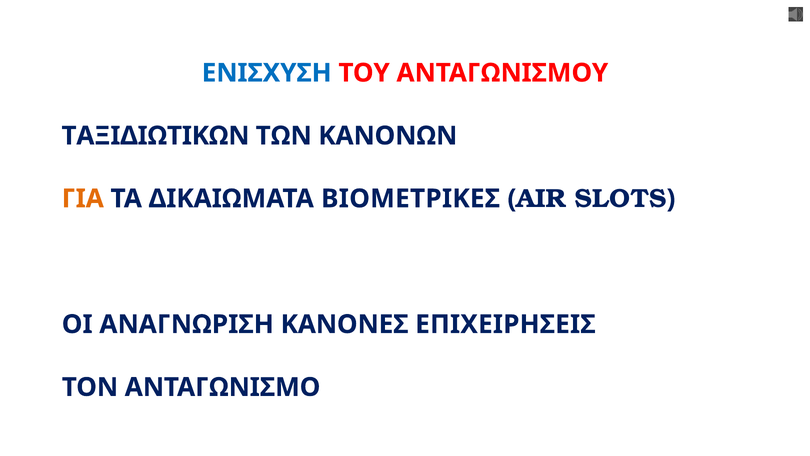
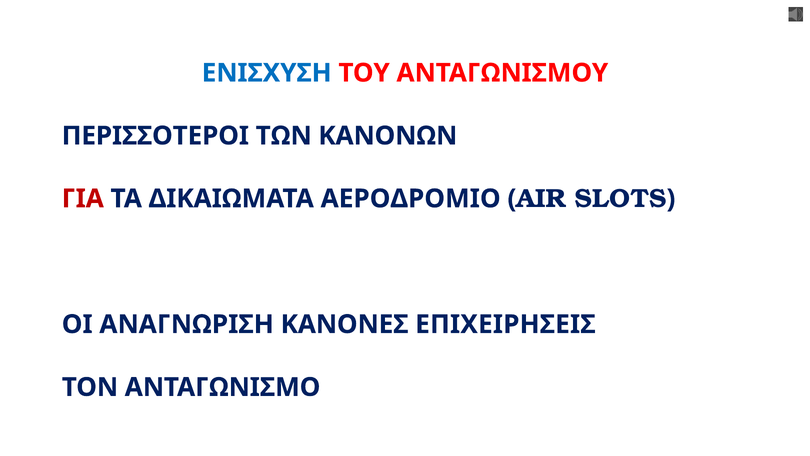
ΤΑΞΙΔΙΩΤΙΚΩΝ: ΤΑΞΙΔΙΩΤΙΚΩΝ -> ΠΕΡΙΣΣΟΤΕΡΟΙ
ΓΙΑ colour: orange -> red
ΒΙΟΜΕΤΡΙΚΕΣ: ΒΙΟΜΕΤΡΙΚΕΣ -> ΑΕΡΟΔΡΟΜΙΟ
